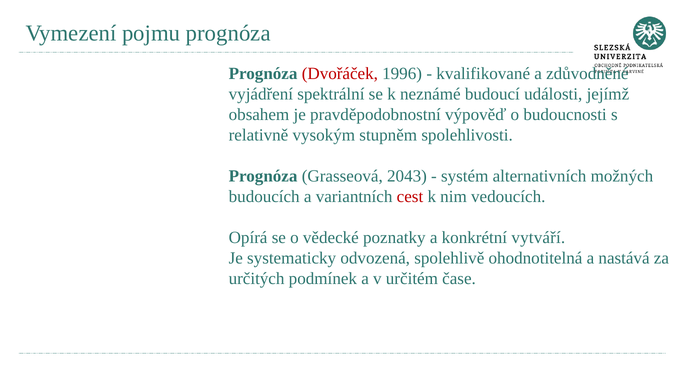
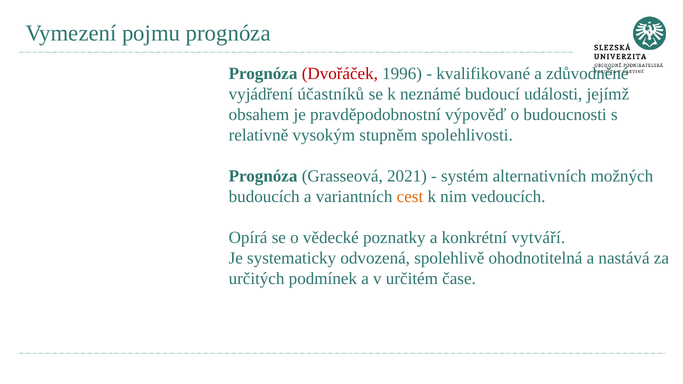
spektrální: spektrální -> účastníků
2043: 2043 -> 2021
cest colour: red -> orange
